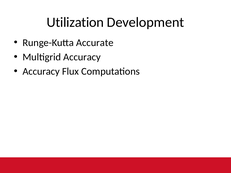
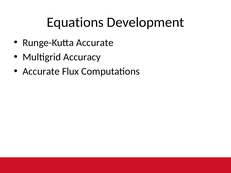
Utilization: Utilization -> Equations
Accuracy at (41, 71): Accuracy -> Accurate
